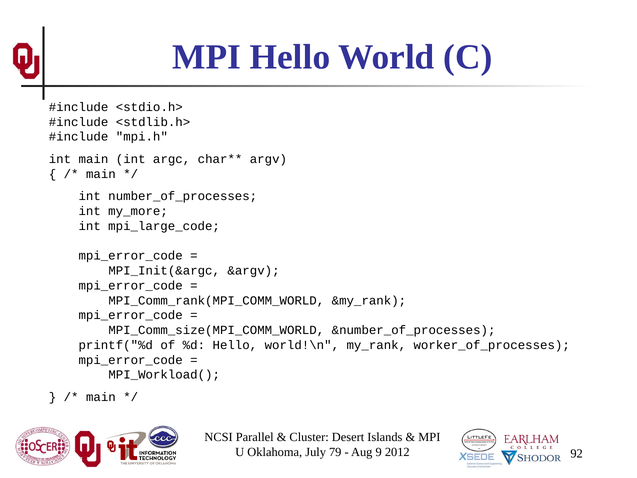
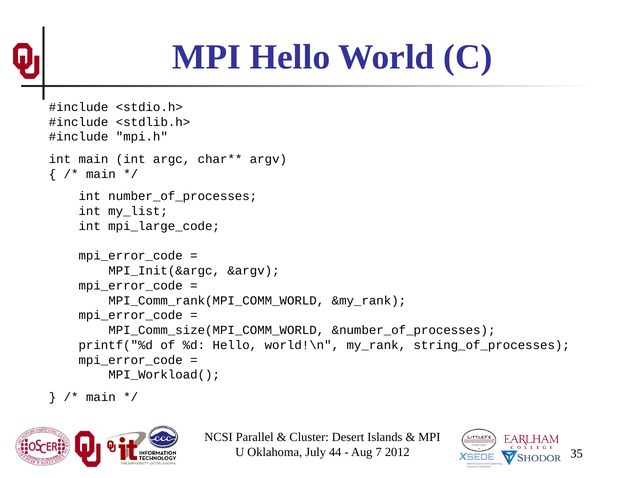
my_more: my_more -> my_list
worker_of_processes: worker_of_processes -> string_of_processes
79: 79 -> 44
9: 9 -> 7
92: 92 -> 35
